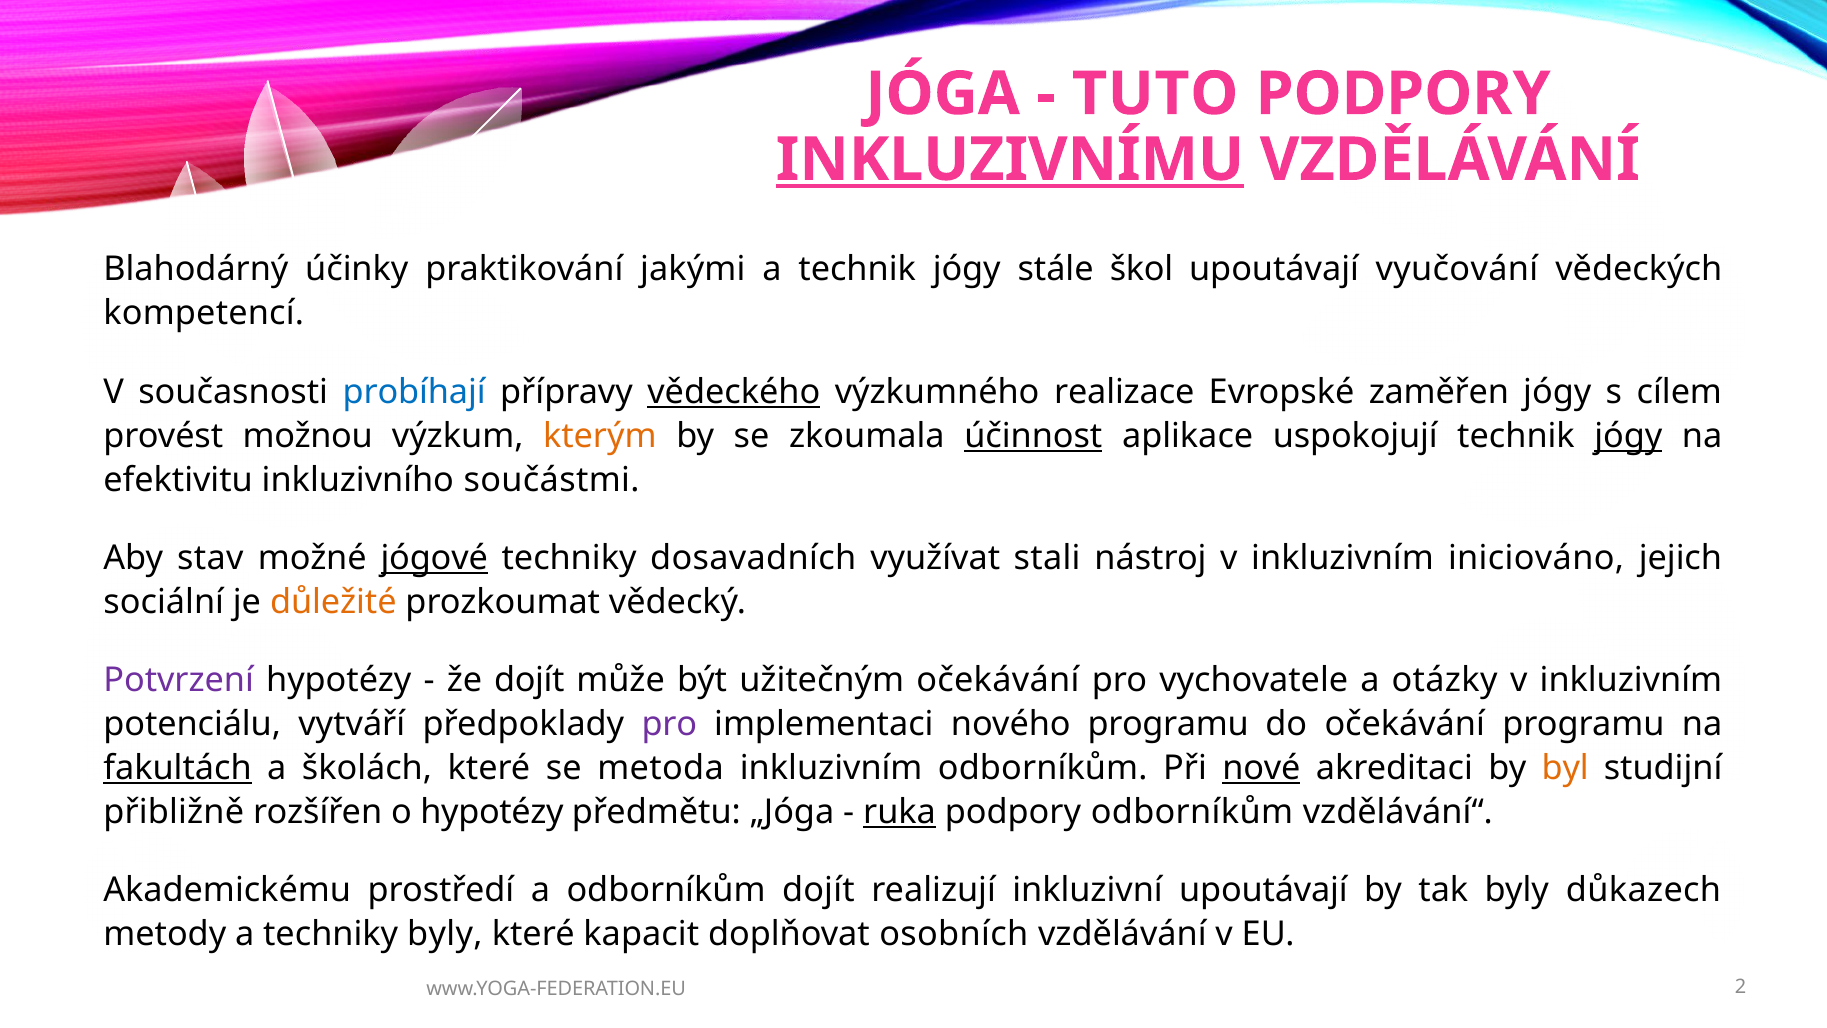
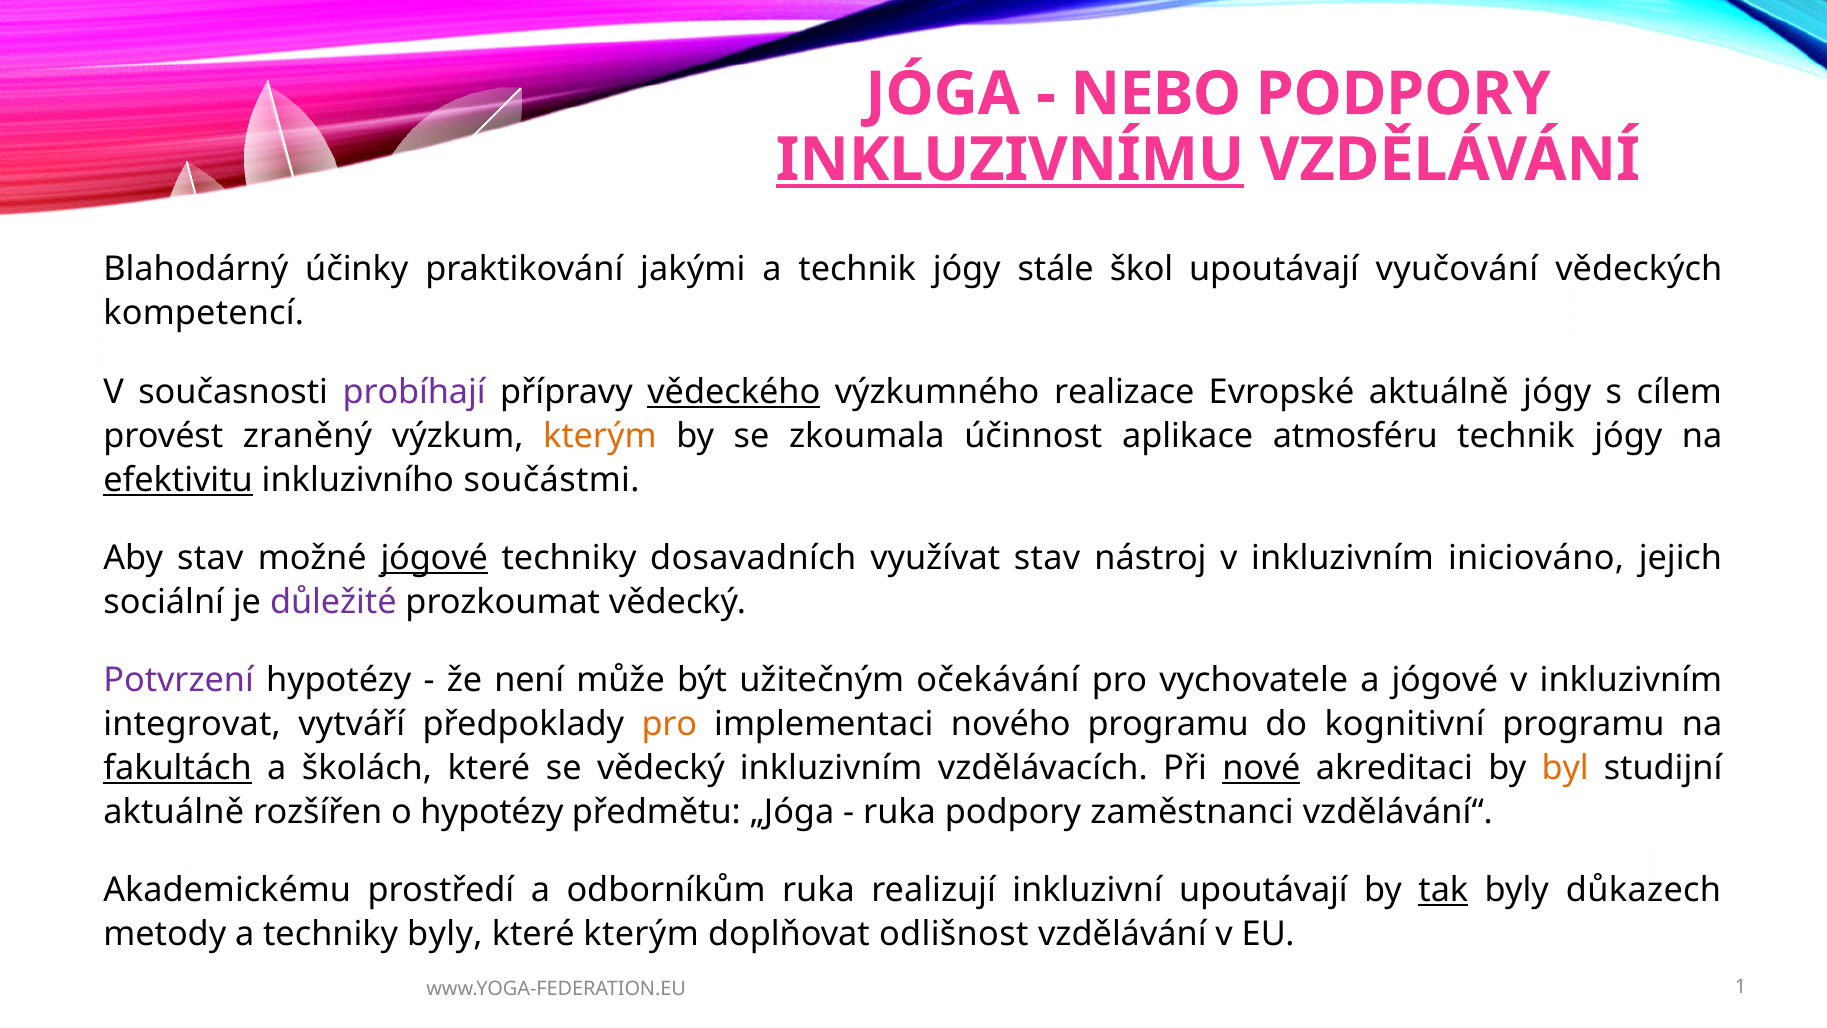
TUTO: TUTO -> NEBO
probíhají colour: blue -> purple
Evropské zaměřen: zaměřen -> aktuálně
možnou: možnou -> zraněný
účinnost underline: present -> none
uspokojují: uspokojují -> atmosféru
jógy at (1628, 436) underline: present -> none
efektivitu underline: none -> present
využívat stali: stali -> stav
důležité colour: orange -> purple
že dojít: dojít -> není
a otázky: otázky -> jógové
potenciálu: potenciálu -> integrovat
pro at (669, 724) colour: purple -> orange
do očekávání: očekávání -> kognitivní
se metoda: metoda -> vědecký
inkluzivním odborníkům: odborníkům -> vzdělávacích
přibližně at (174, 812): přibližně -> aktuálně
ruka at (900, 812) underline: present -> none
podpory odborníkům: odborníkům -> zaměstnanci
odborníkům dojít: dojít -> ruka
tak underline: none -> present
které kapacit: kapacit -> kterým
osobních: osobních -> odlišnost
2: 2 -> 1
